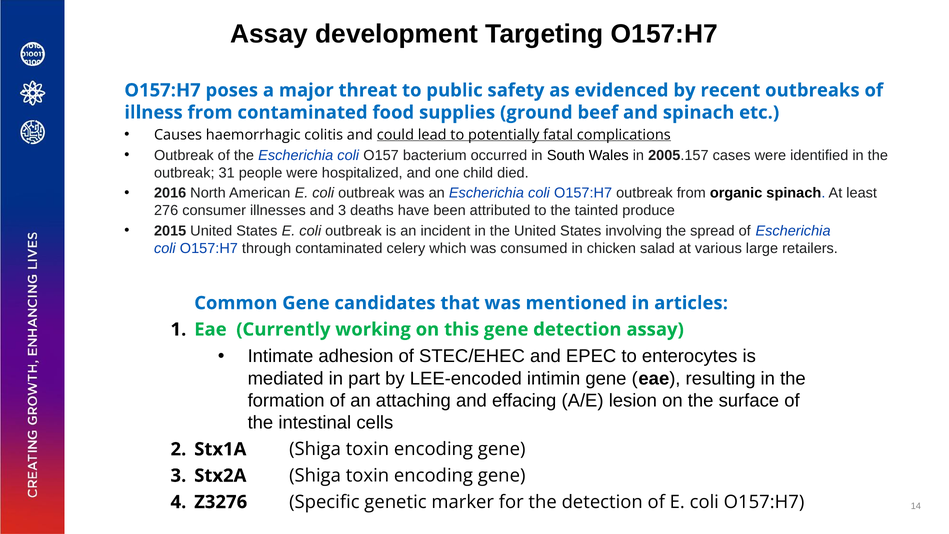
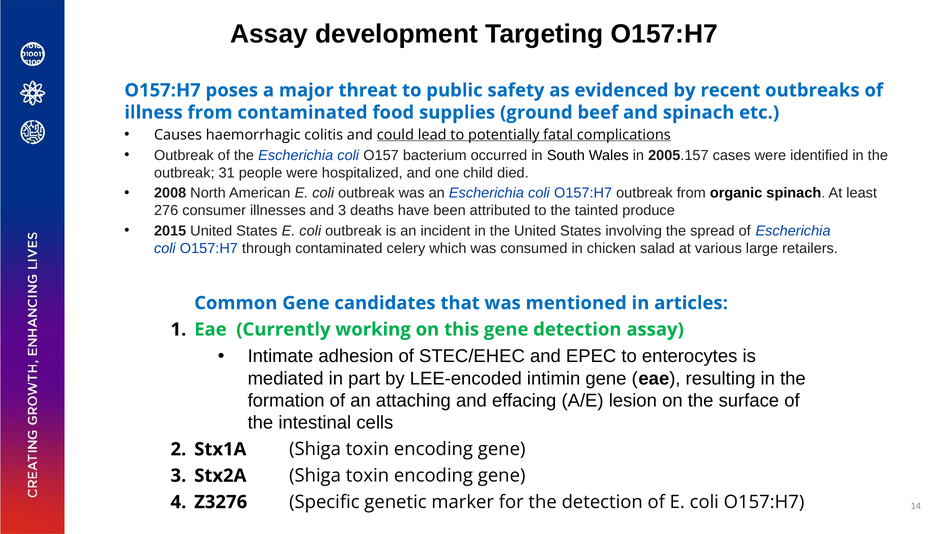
2016: 2016 -> 2008
